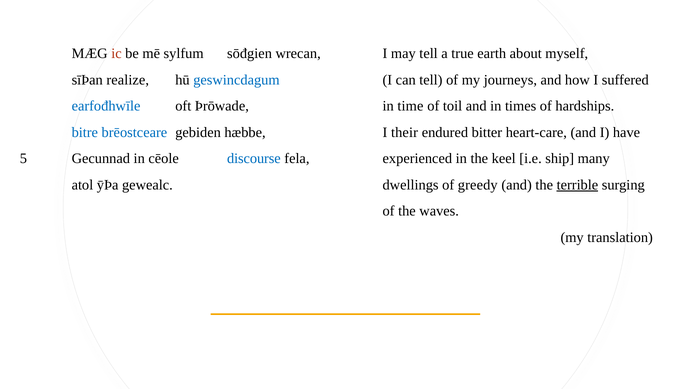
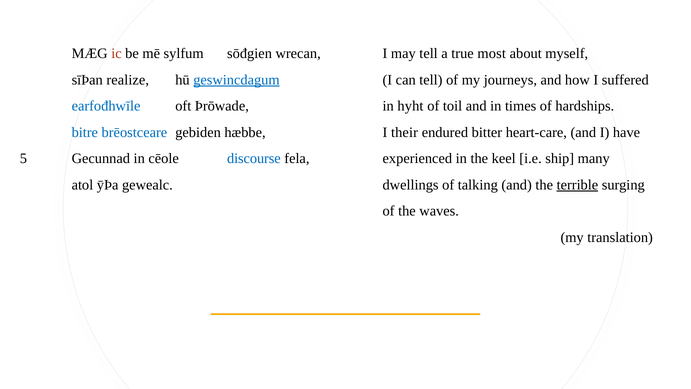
earth: earth -> most
geswincdagum underline: none -> present
time: time -> hyht
greedy: greedy -> talking
